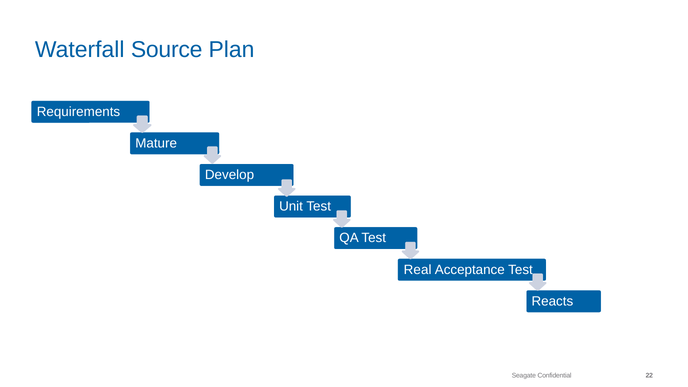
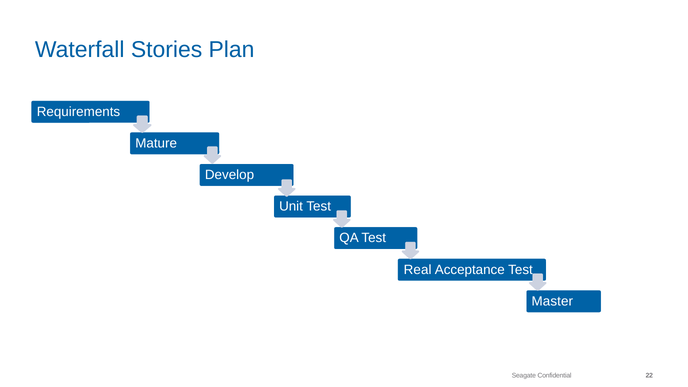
Source: Source -> Stories
Reacts: Reacts -> Master
